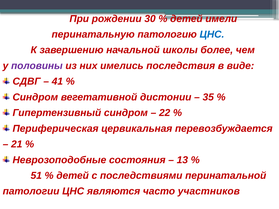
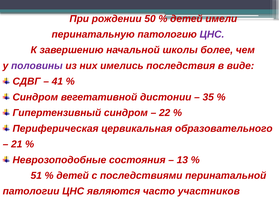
30: 30 -> 50
ЦНС at (212, 34) colour: blue -> purple
перевозбуждается: перевозбуждается -> образовательного
